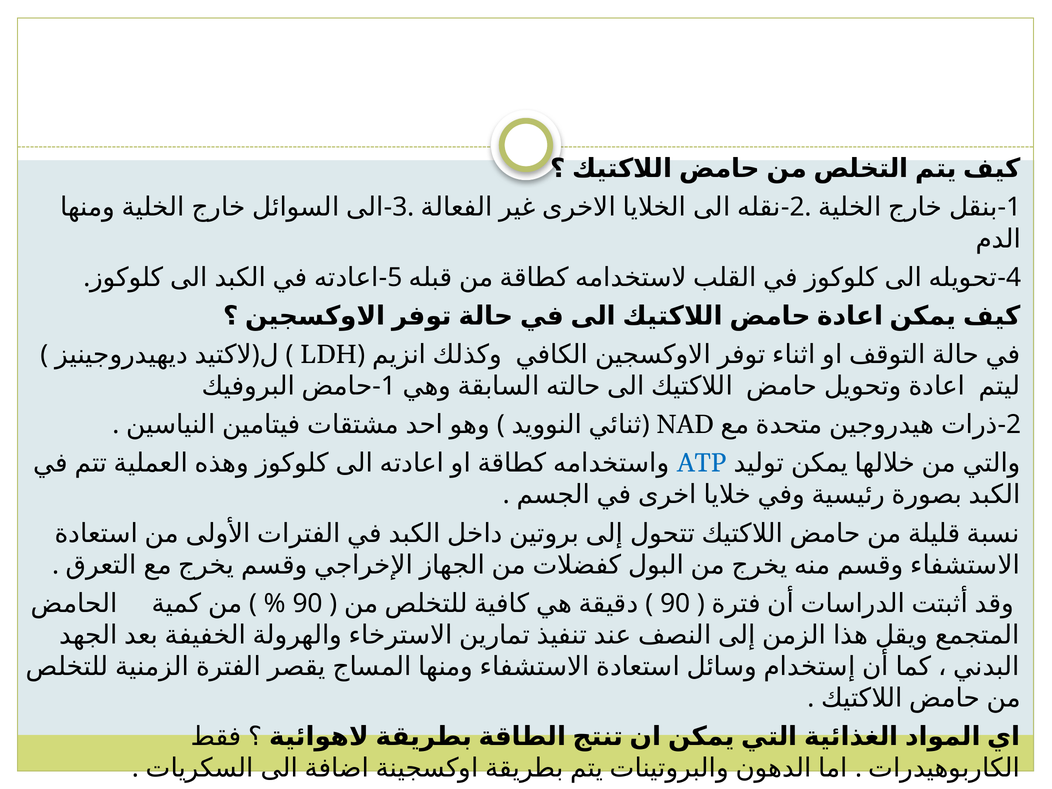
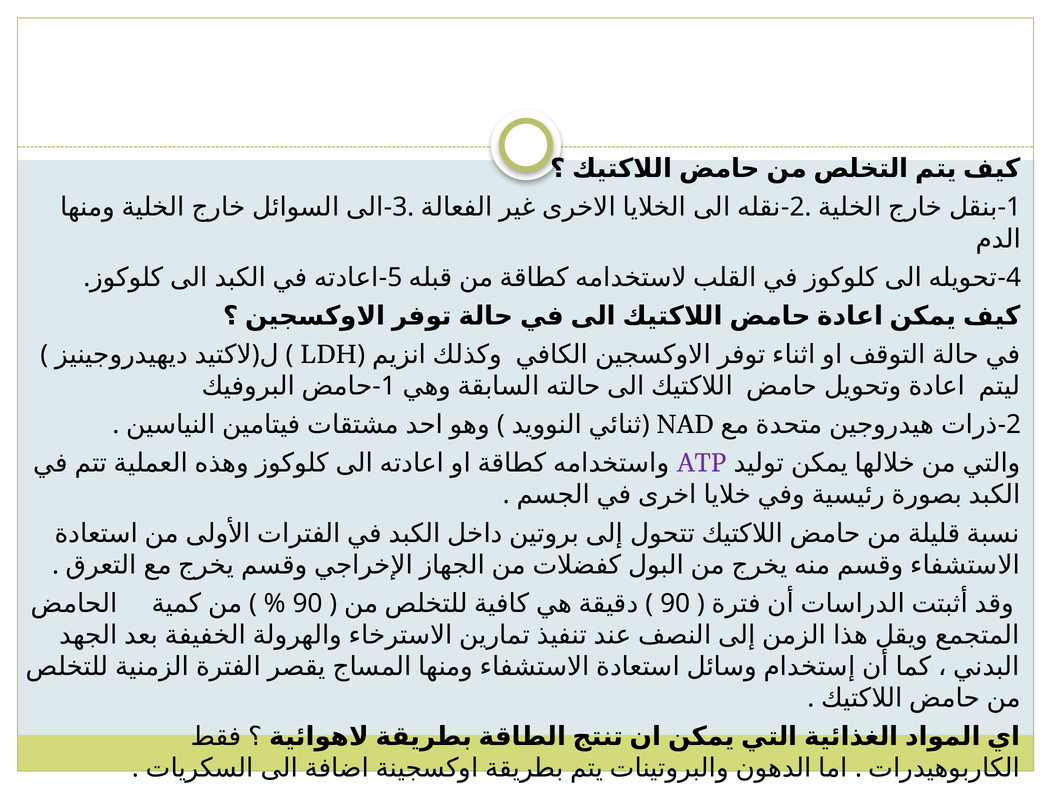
ATP colour: blue -> purple
